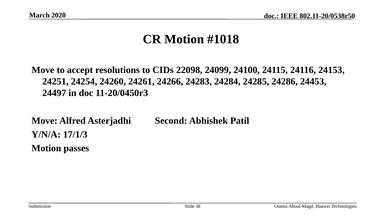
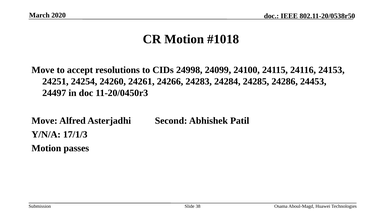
22098: 22098 -> 24998
